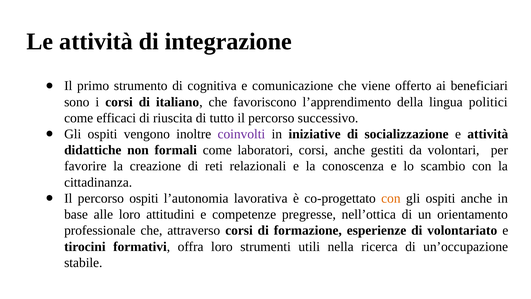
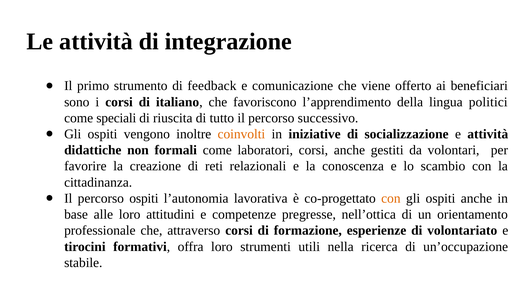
cognitiva: cognitiva -> feedback
efficaci: efficaci -> speciali
coinvolti colour: purple -> orange
